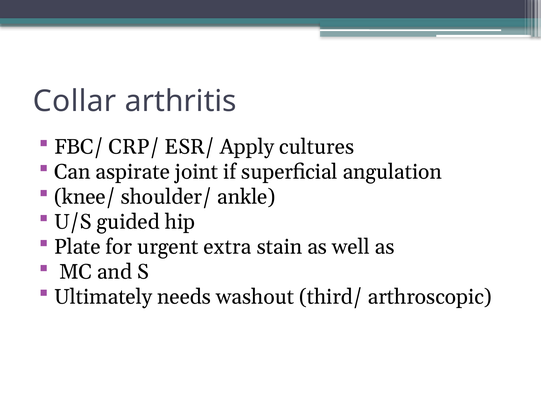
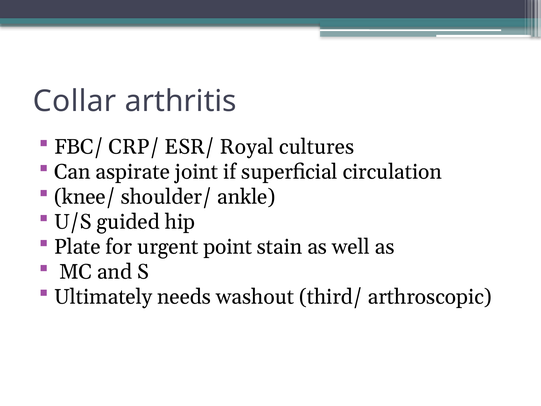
Apply: Apply -> Royal
angulation: angulation -> circulation
extra: extra -> point
